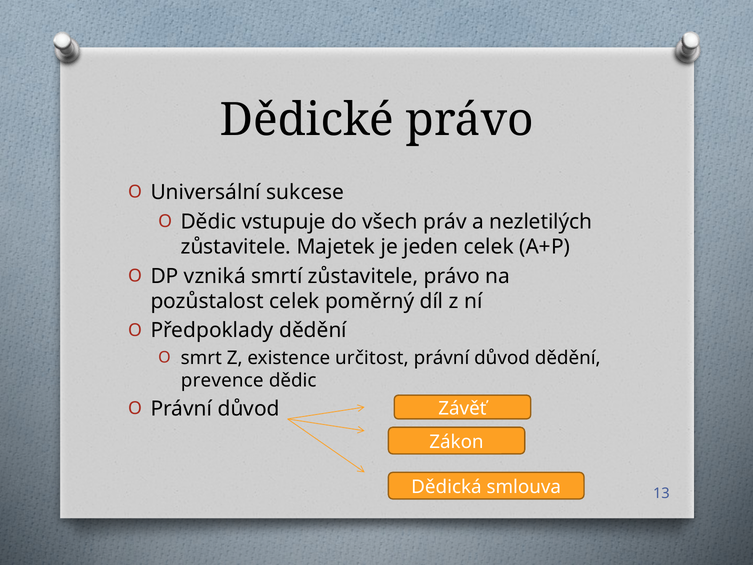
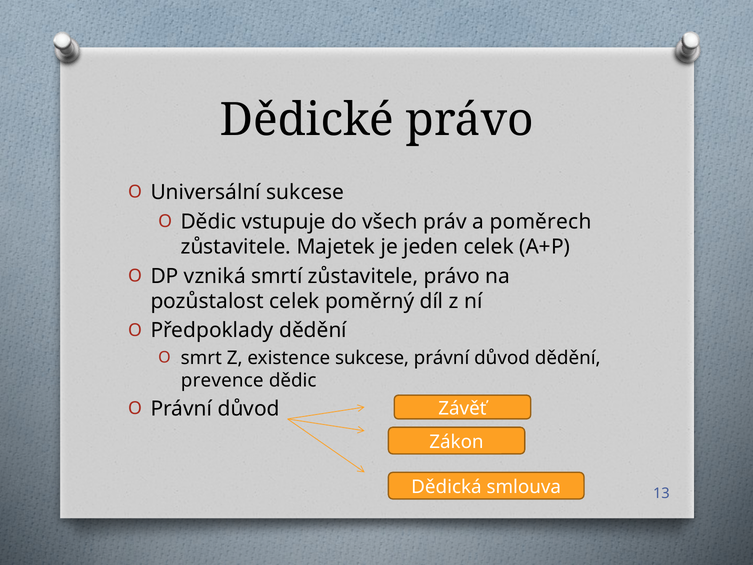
nezletilých: nezletilých -> poměrech
existence určitost: určitost -> sukcese
